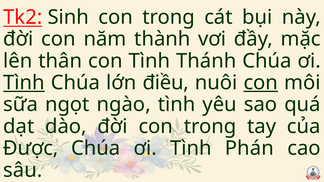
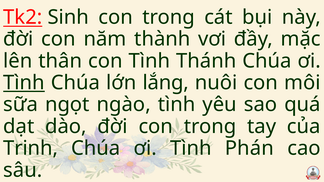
điều: điều -> lắng
con at (261, 83) underline: present -> none
Được: Được -> Trinh
